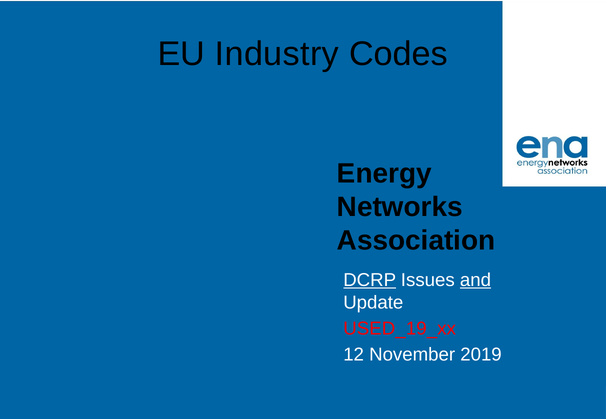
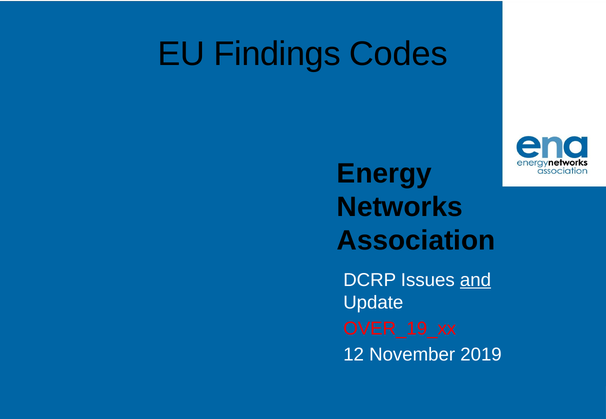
Industry: Industry -> Findings
DCRP underline: present -> none
USED_19_xx: USED_19_xx -> OVER_19_xx
